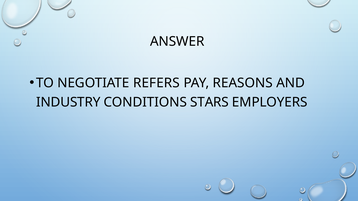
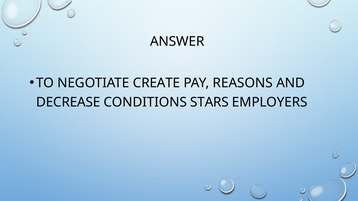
REFERS: REFERS -> CREATE
INDUSTRY: INDUSTRY -> DECREASE
